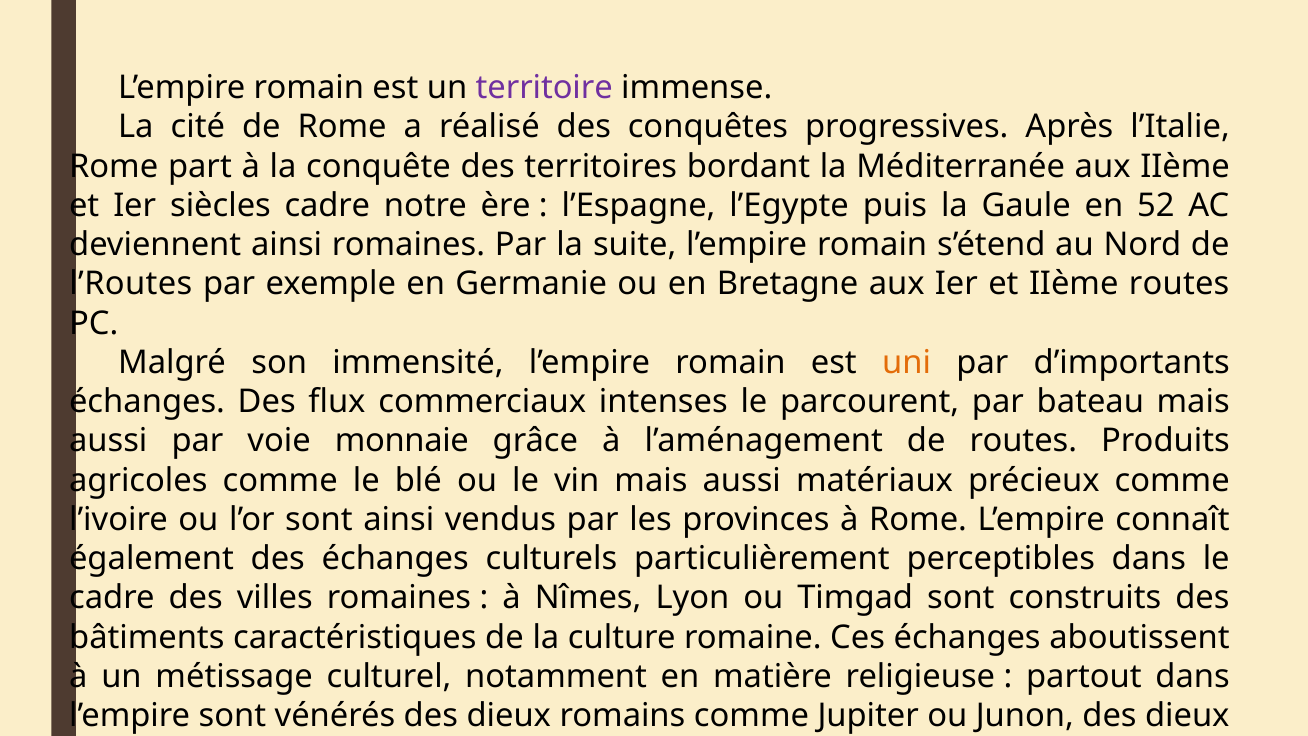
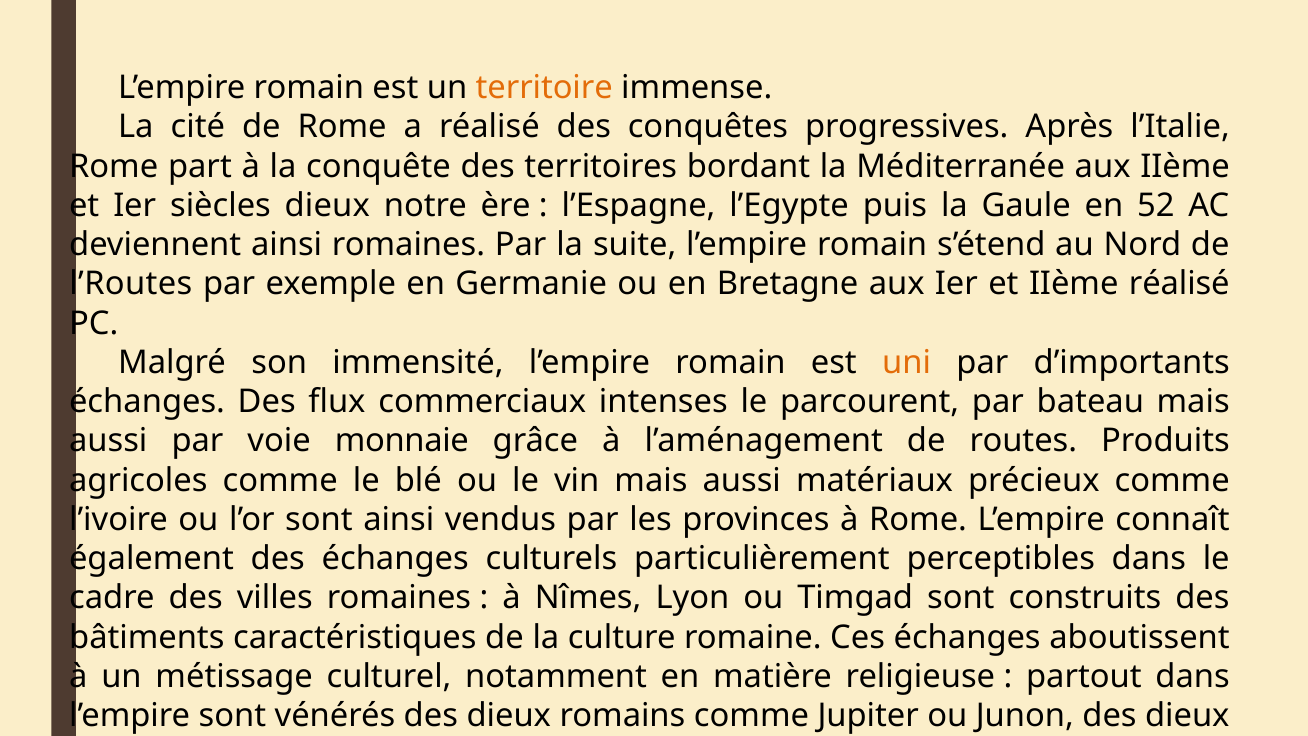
territoire colour: purple -> orange
siècles cadre: cadre -> dieux
IIème routes: routes -> réalisé
